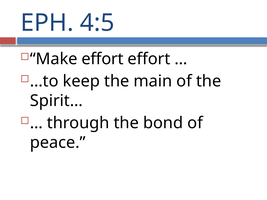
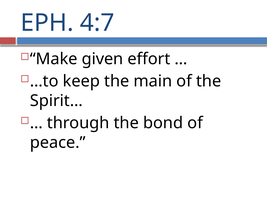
4:5: 4:5 -> 4:7
Make effort: effort -> given
